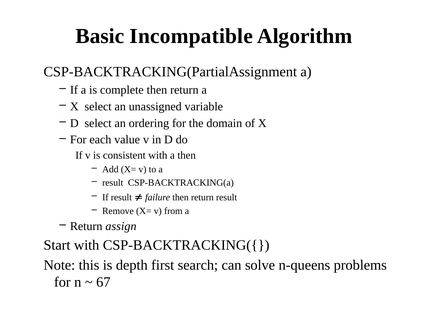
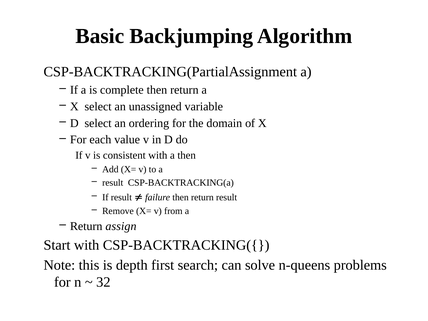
Incompatible: Incompatible -> Backjumping
67: 67 -> 32
